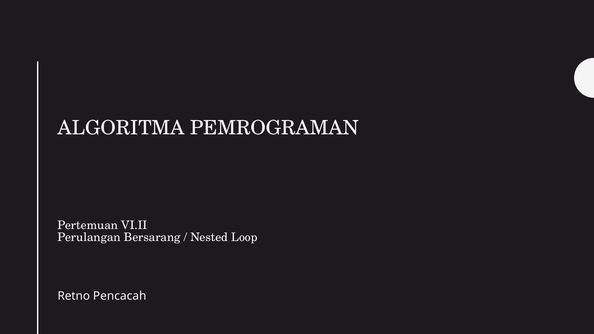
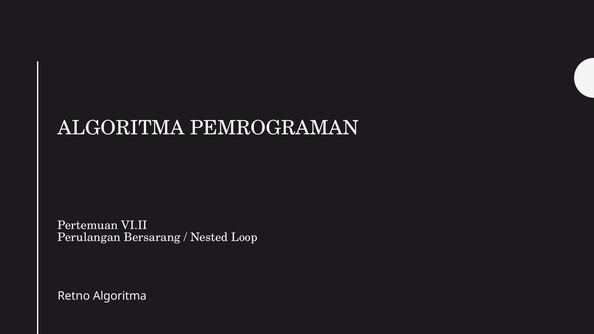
Retno Pencacah: Pencacah -> Algoritma
